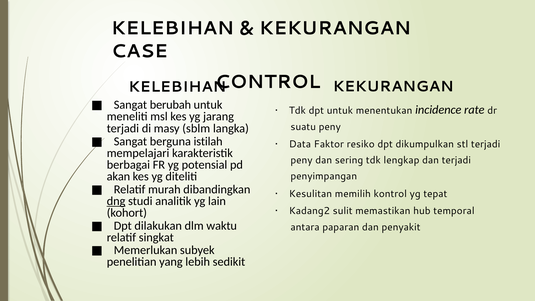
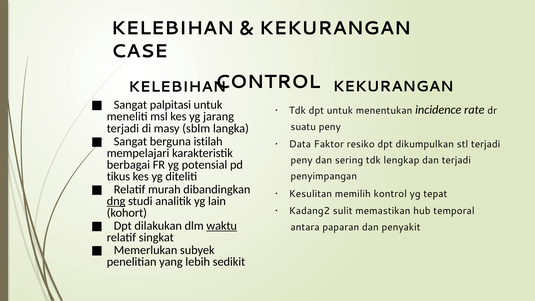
berubah: berubah -> palpitasi
akan: akan -> tikus
waktu underline: none -> present
